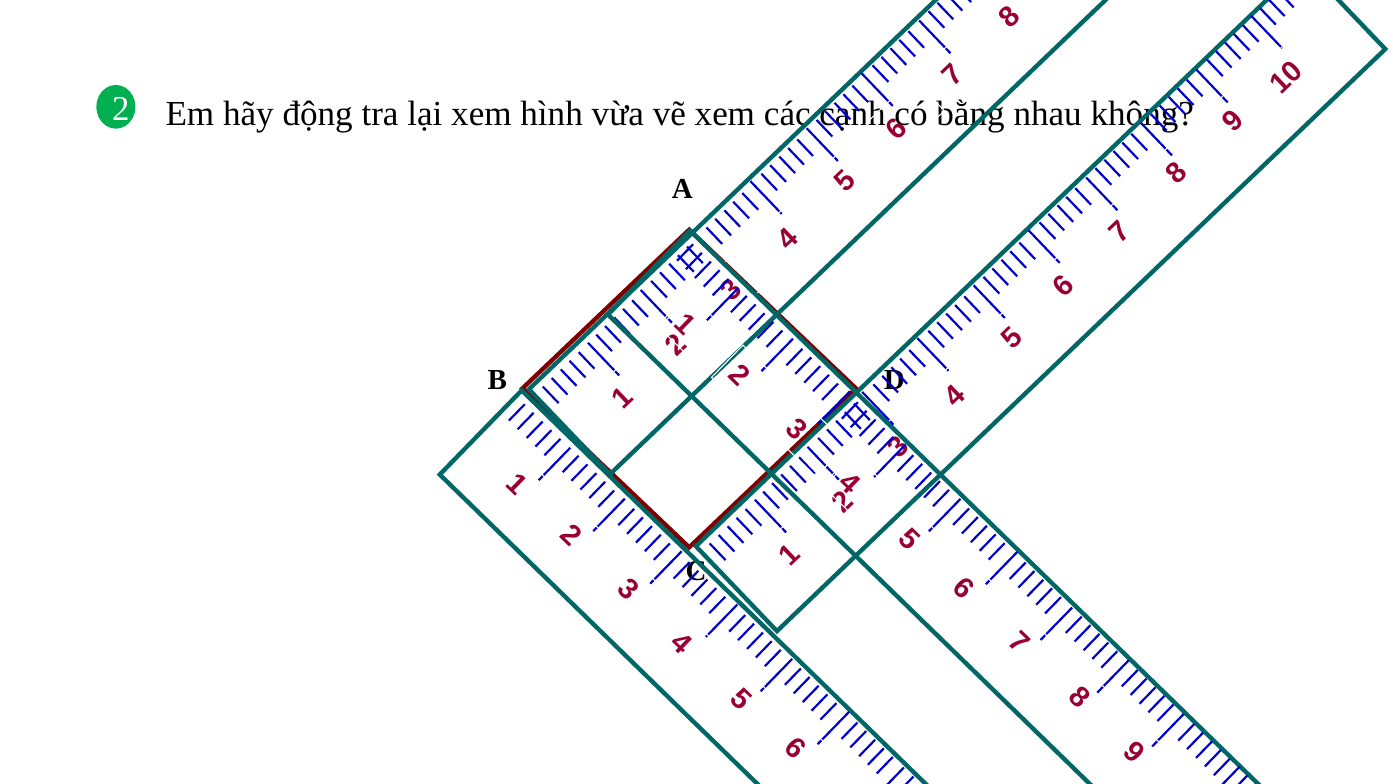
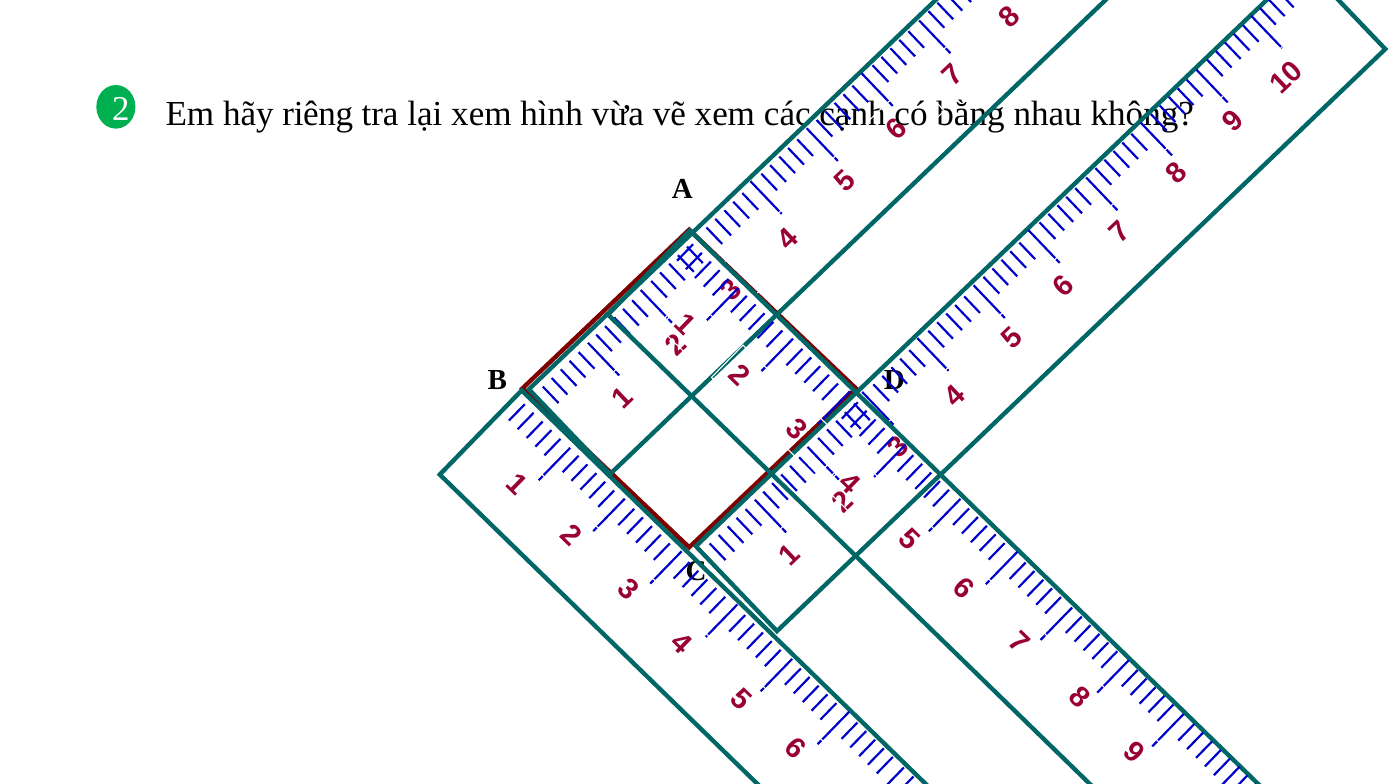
động: động -> riêng
